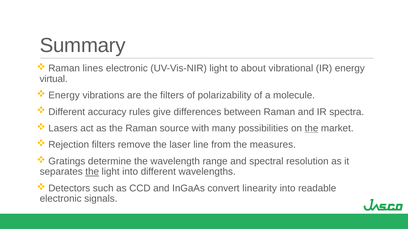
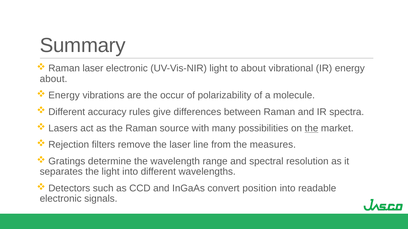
Raman lines: lines -> laser
virtual at (54, 79): virtual -> about
the filters: filters -> occur
the at (92, 172) underline: present -> none
linearity: linearity -> position
